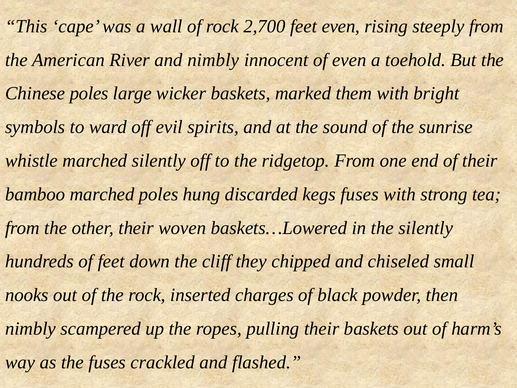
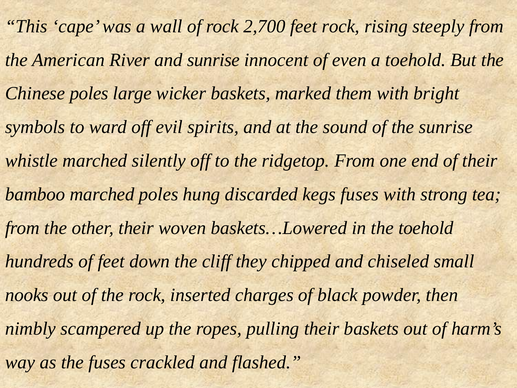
feet even: even -> rock
and nimbly: nimbly -> sunrise
the silently: silently -> toehold
